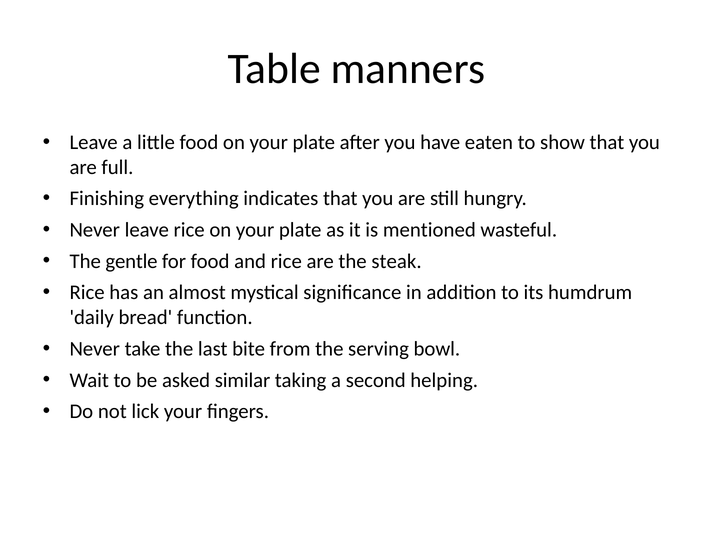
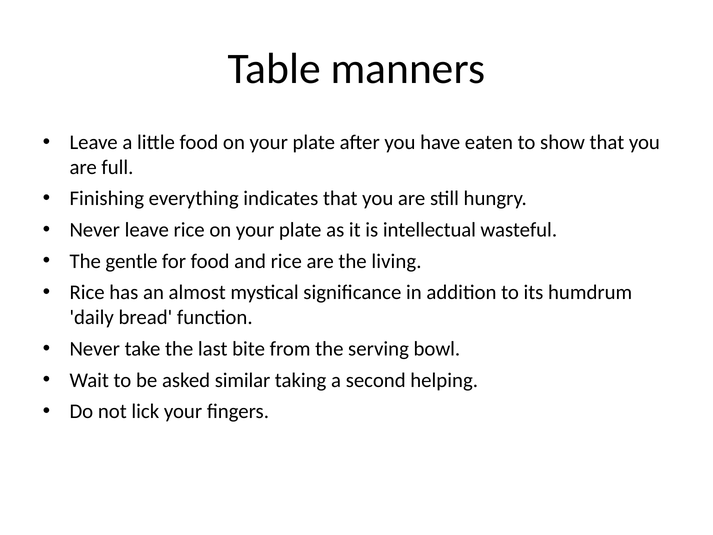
mentioned: mentioned -> intellectual
steak: steak -> living
